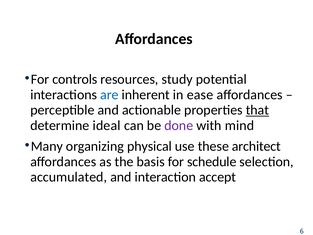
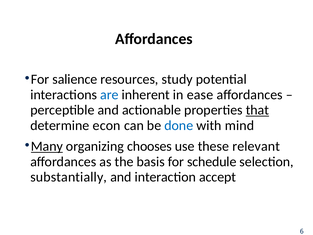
controls: controls -> salience
ideal: ideal -> econ
done colour: purple -> blue
Many underline: none -> present
physical: physical -> chooses
architect: architect -> relevant
accumulated: accumulated -> substantially
